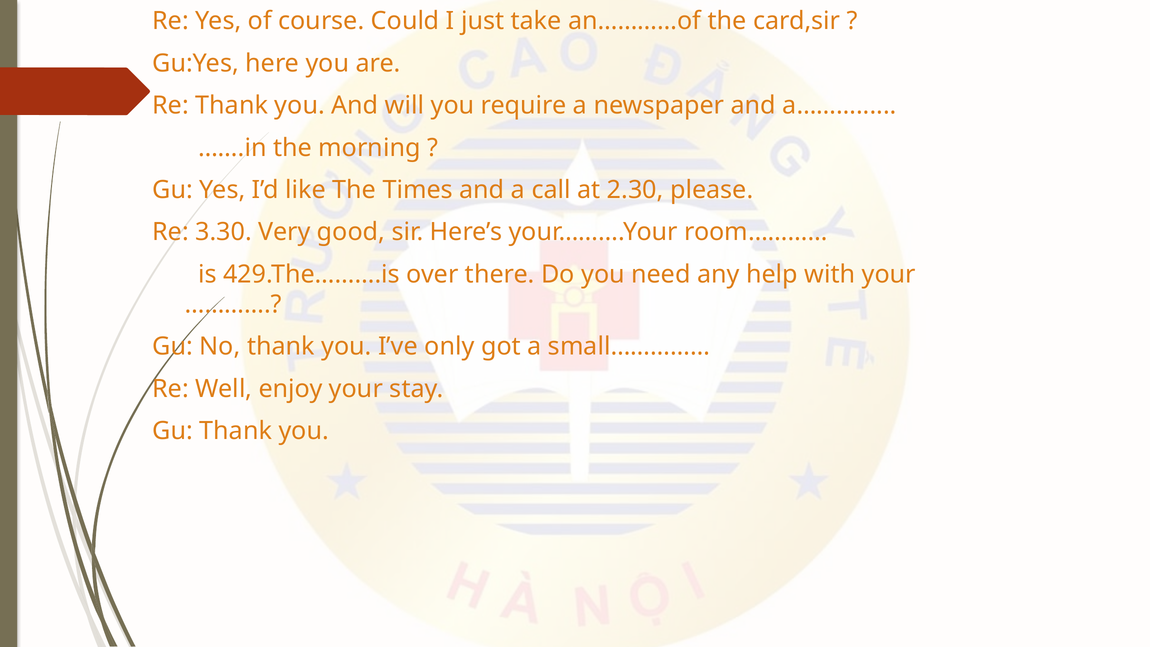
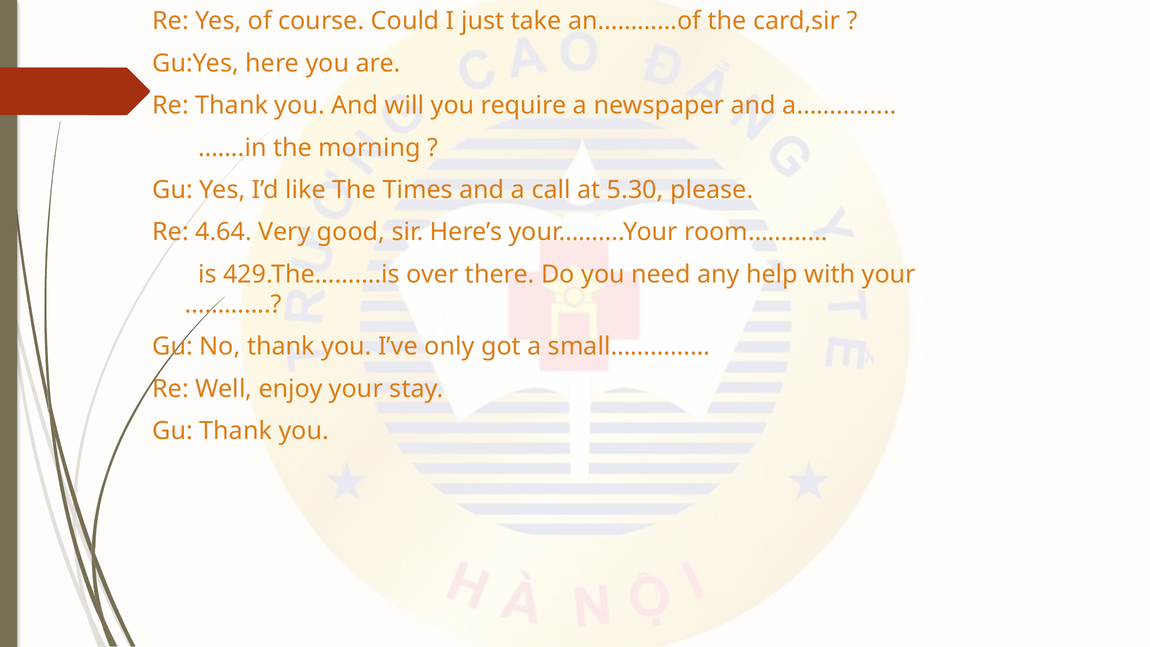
2.30: 2.30 -> 5.30
3.30: 3.30 -> 4.64
